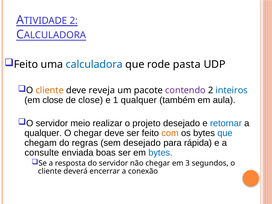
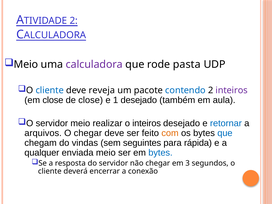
Feito at (26, 64): Feito -> Meio
calculadora colour: blue -> purple
cliente at (50, 90) colour: orange -> blue
contendo colour: purple -> blue
inteiros at (232, 90) colour: blue -> purple
1 qualquer: qualquer -> desejado
o projeto: projeto -> inteiros
qualquer at (43, 133): qualquer -> arquivos
regras: regras -> vindas
sem desejado: desejado -> seguintes
consulte: consulte -> qualquer
enviada boas: boas -> meio
